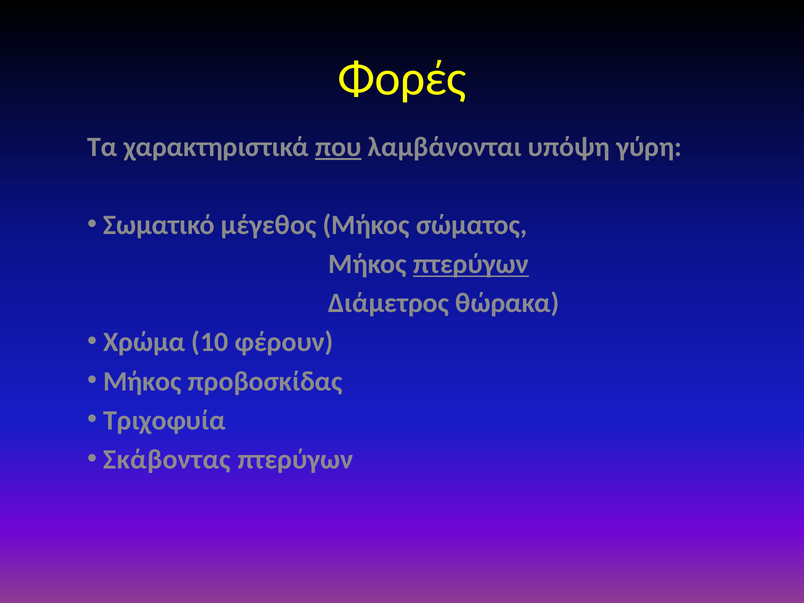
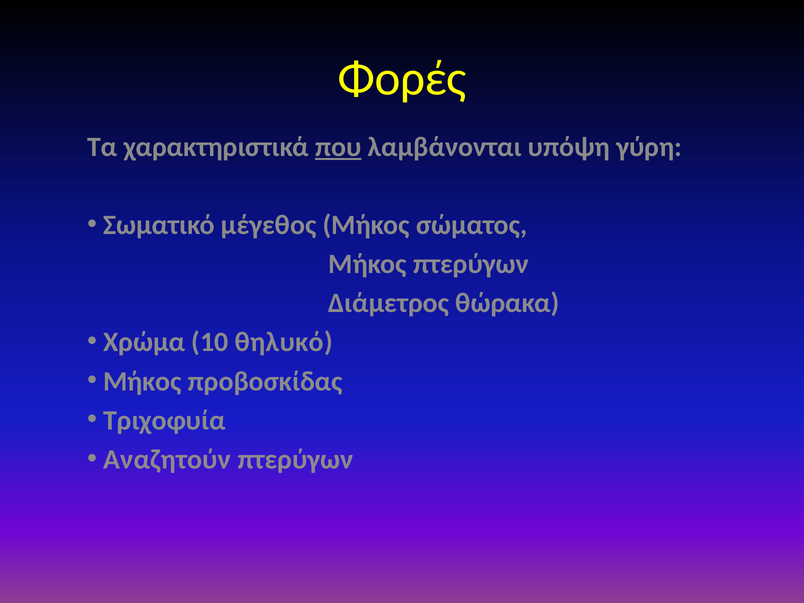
πτερύγων at (471, 264) underline: present -> none
φέρουν: φέρουν -> θηλυκό
Σκάβοντας: Σκάβοντας -> Αναζητούν
